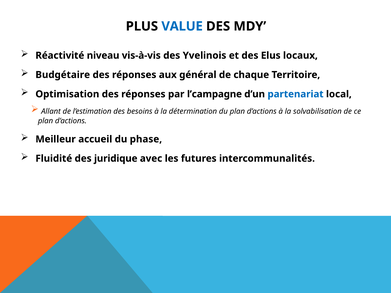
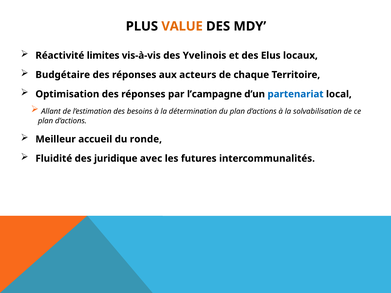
VALUE colour: blue -> orange
niveau: niveau -> limites
général: général -> acteurs
phase: phase -> ronde
